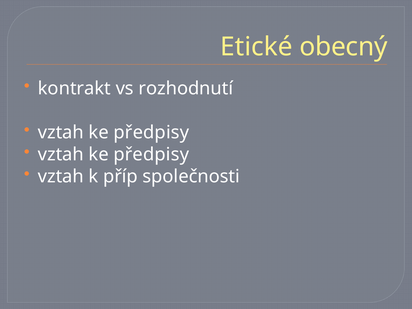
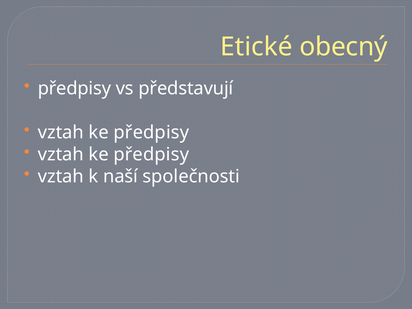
kontrakt at (74, 88): kontrakt -> předpisy
rozhodnutí: rozhodnutí -> představují
příp: příp -> naší
